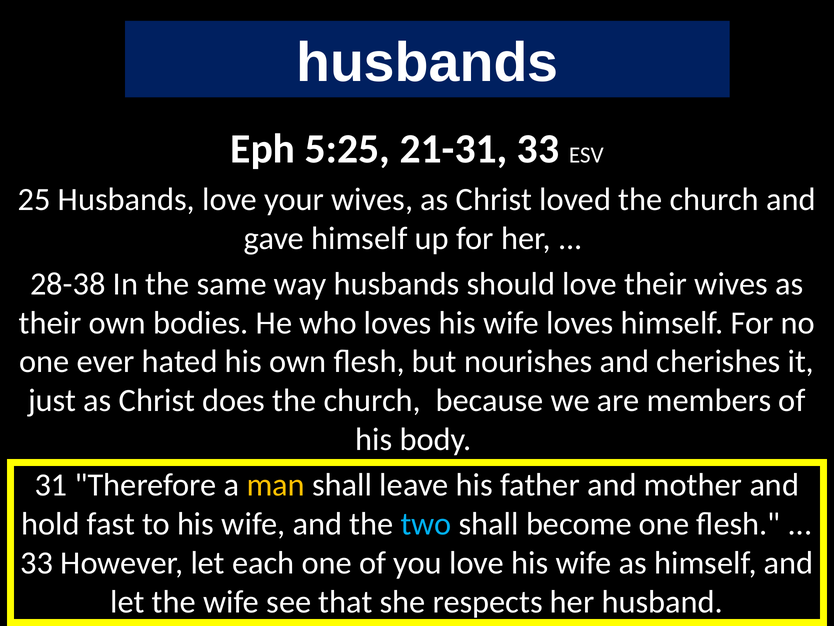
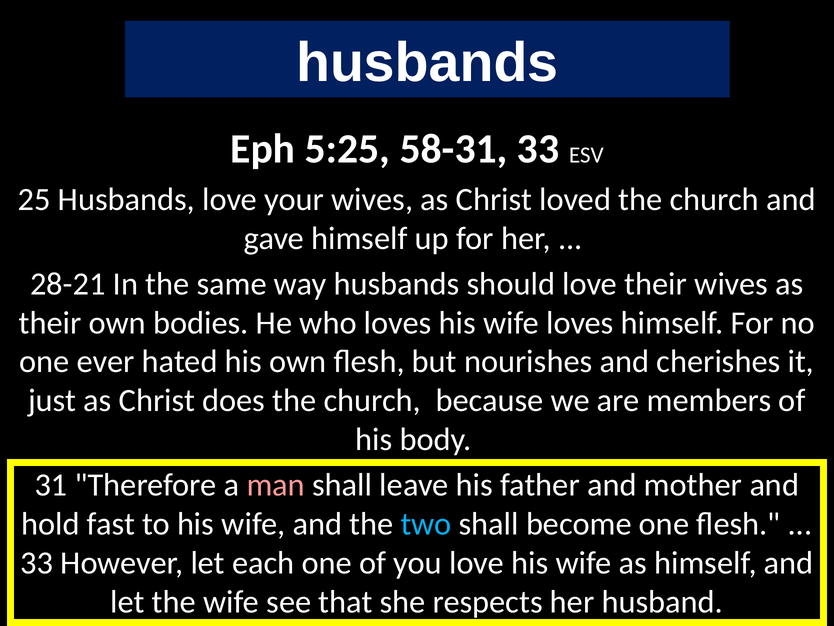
21-31: 21-31 -> 58-31
28-38: 28-38 -> 28-21
man colour: yellow -> pink
